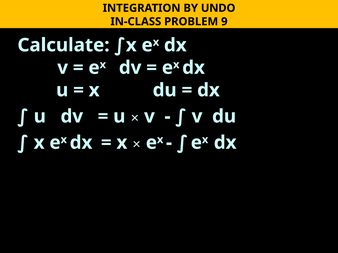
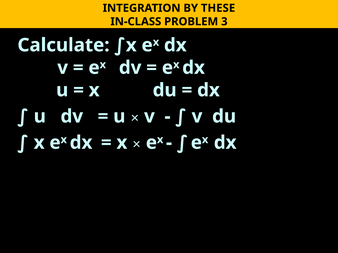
UNDO: UNDO -> THESE
9: 9 -> 3
